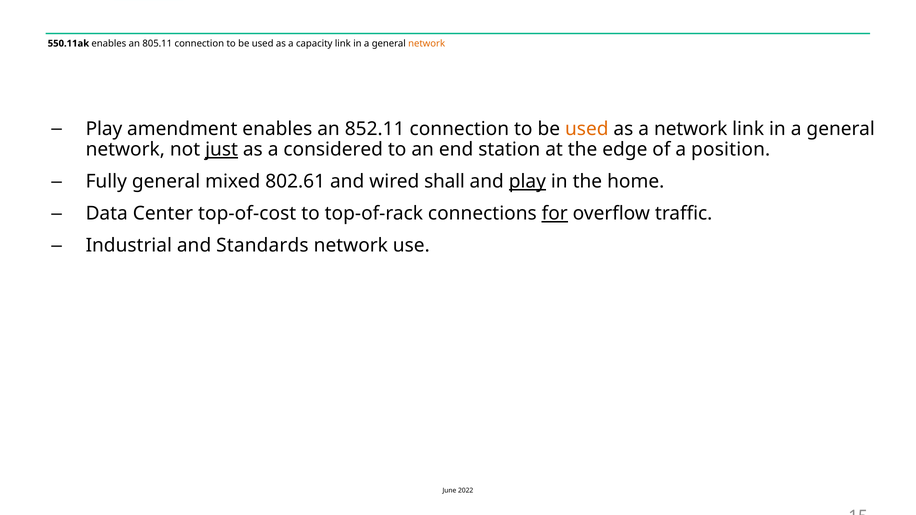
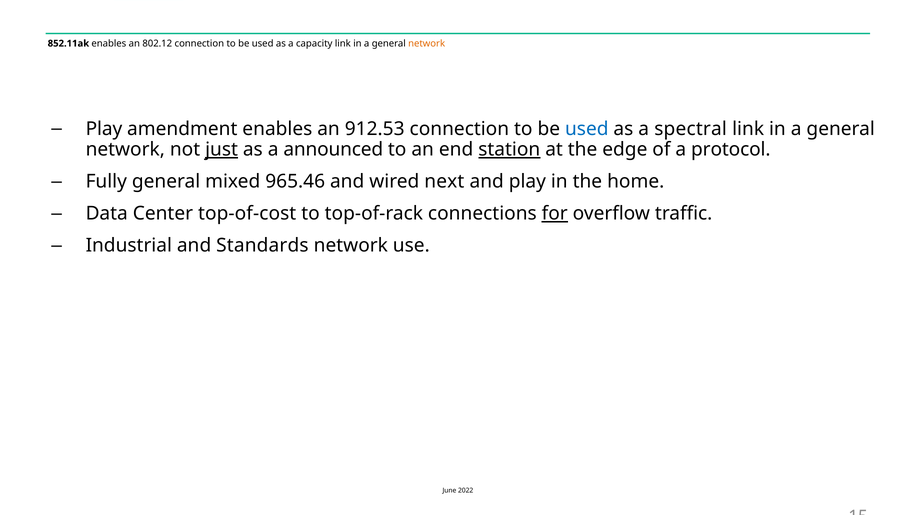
550.11ak: 550.11ak -> 852.11ak
805.11: 805.11 -> 802.12
852.11: 852.11 -> 912.53
used at (587, 129) colour: orange -> blue
a network: network -> spectral
considered: considered -> announced
station underline: none -> present
position: position -> protocol
802.61: 802.61 -> 965.46
shall: shall -> next
play at (527, 182) underline: present -> none
